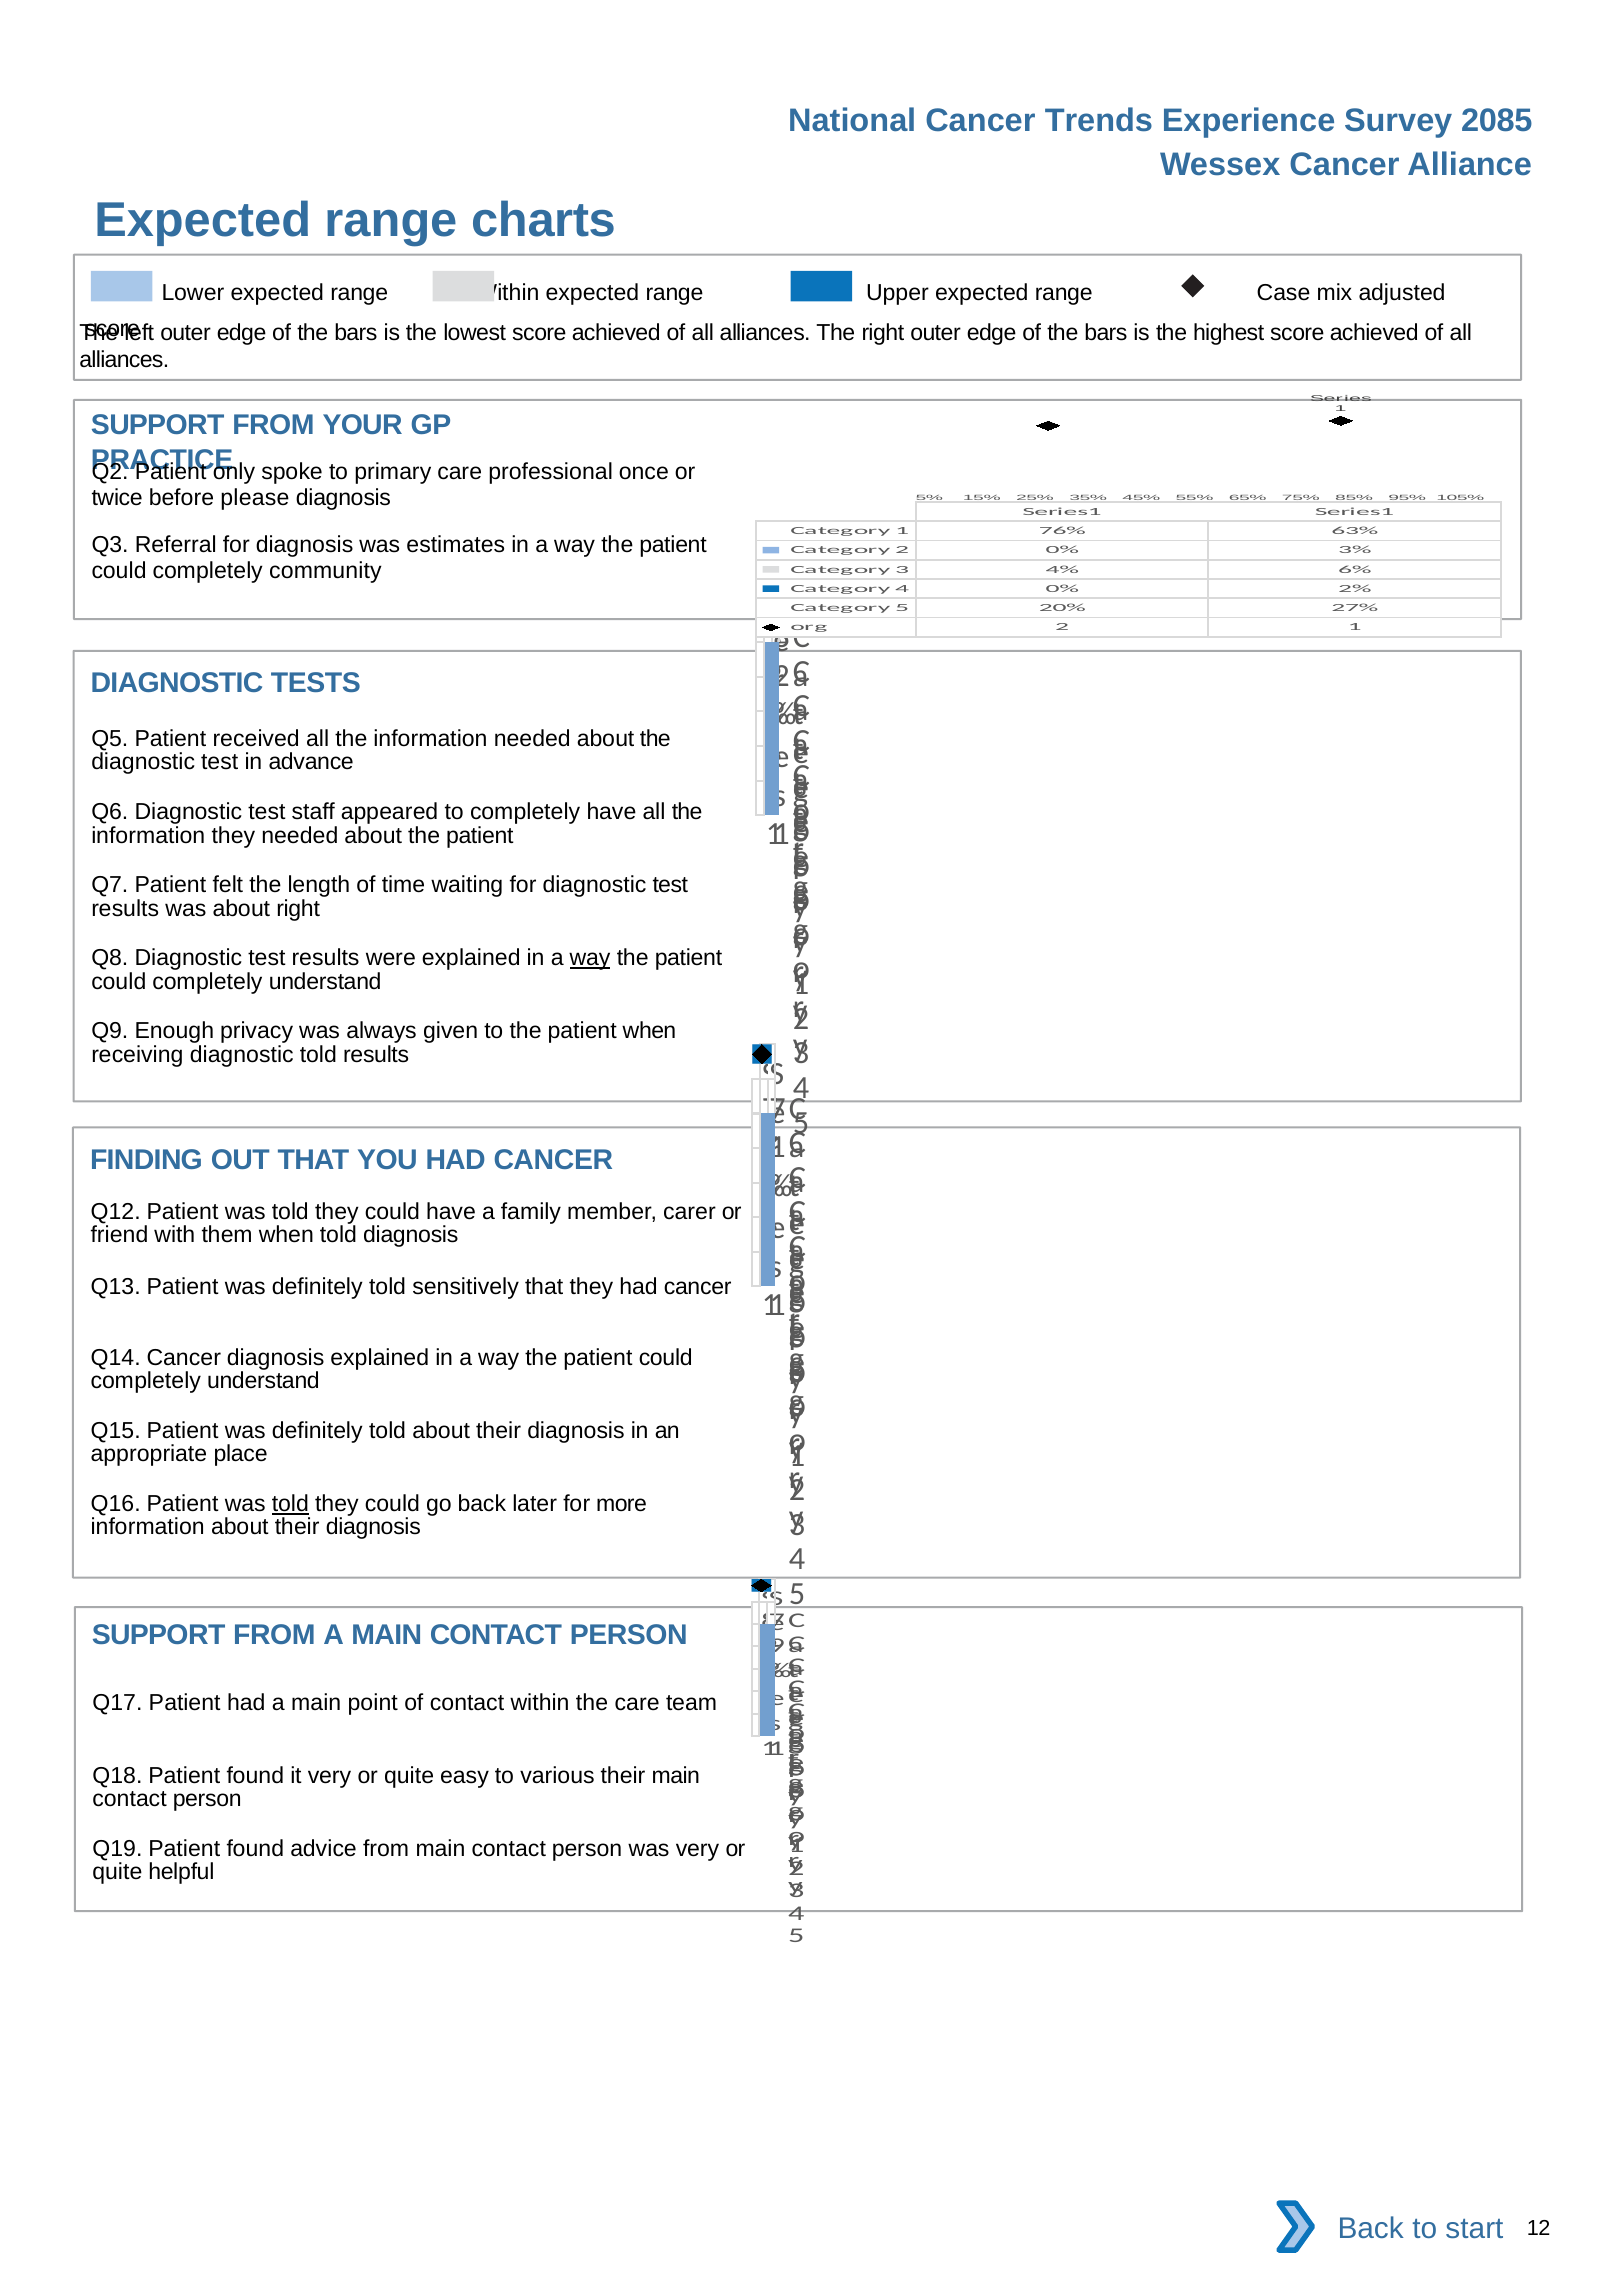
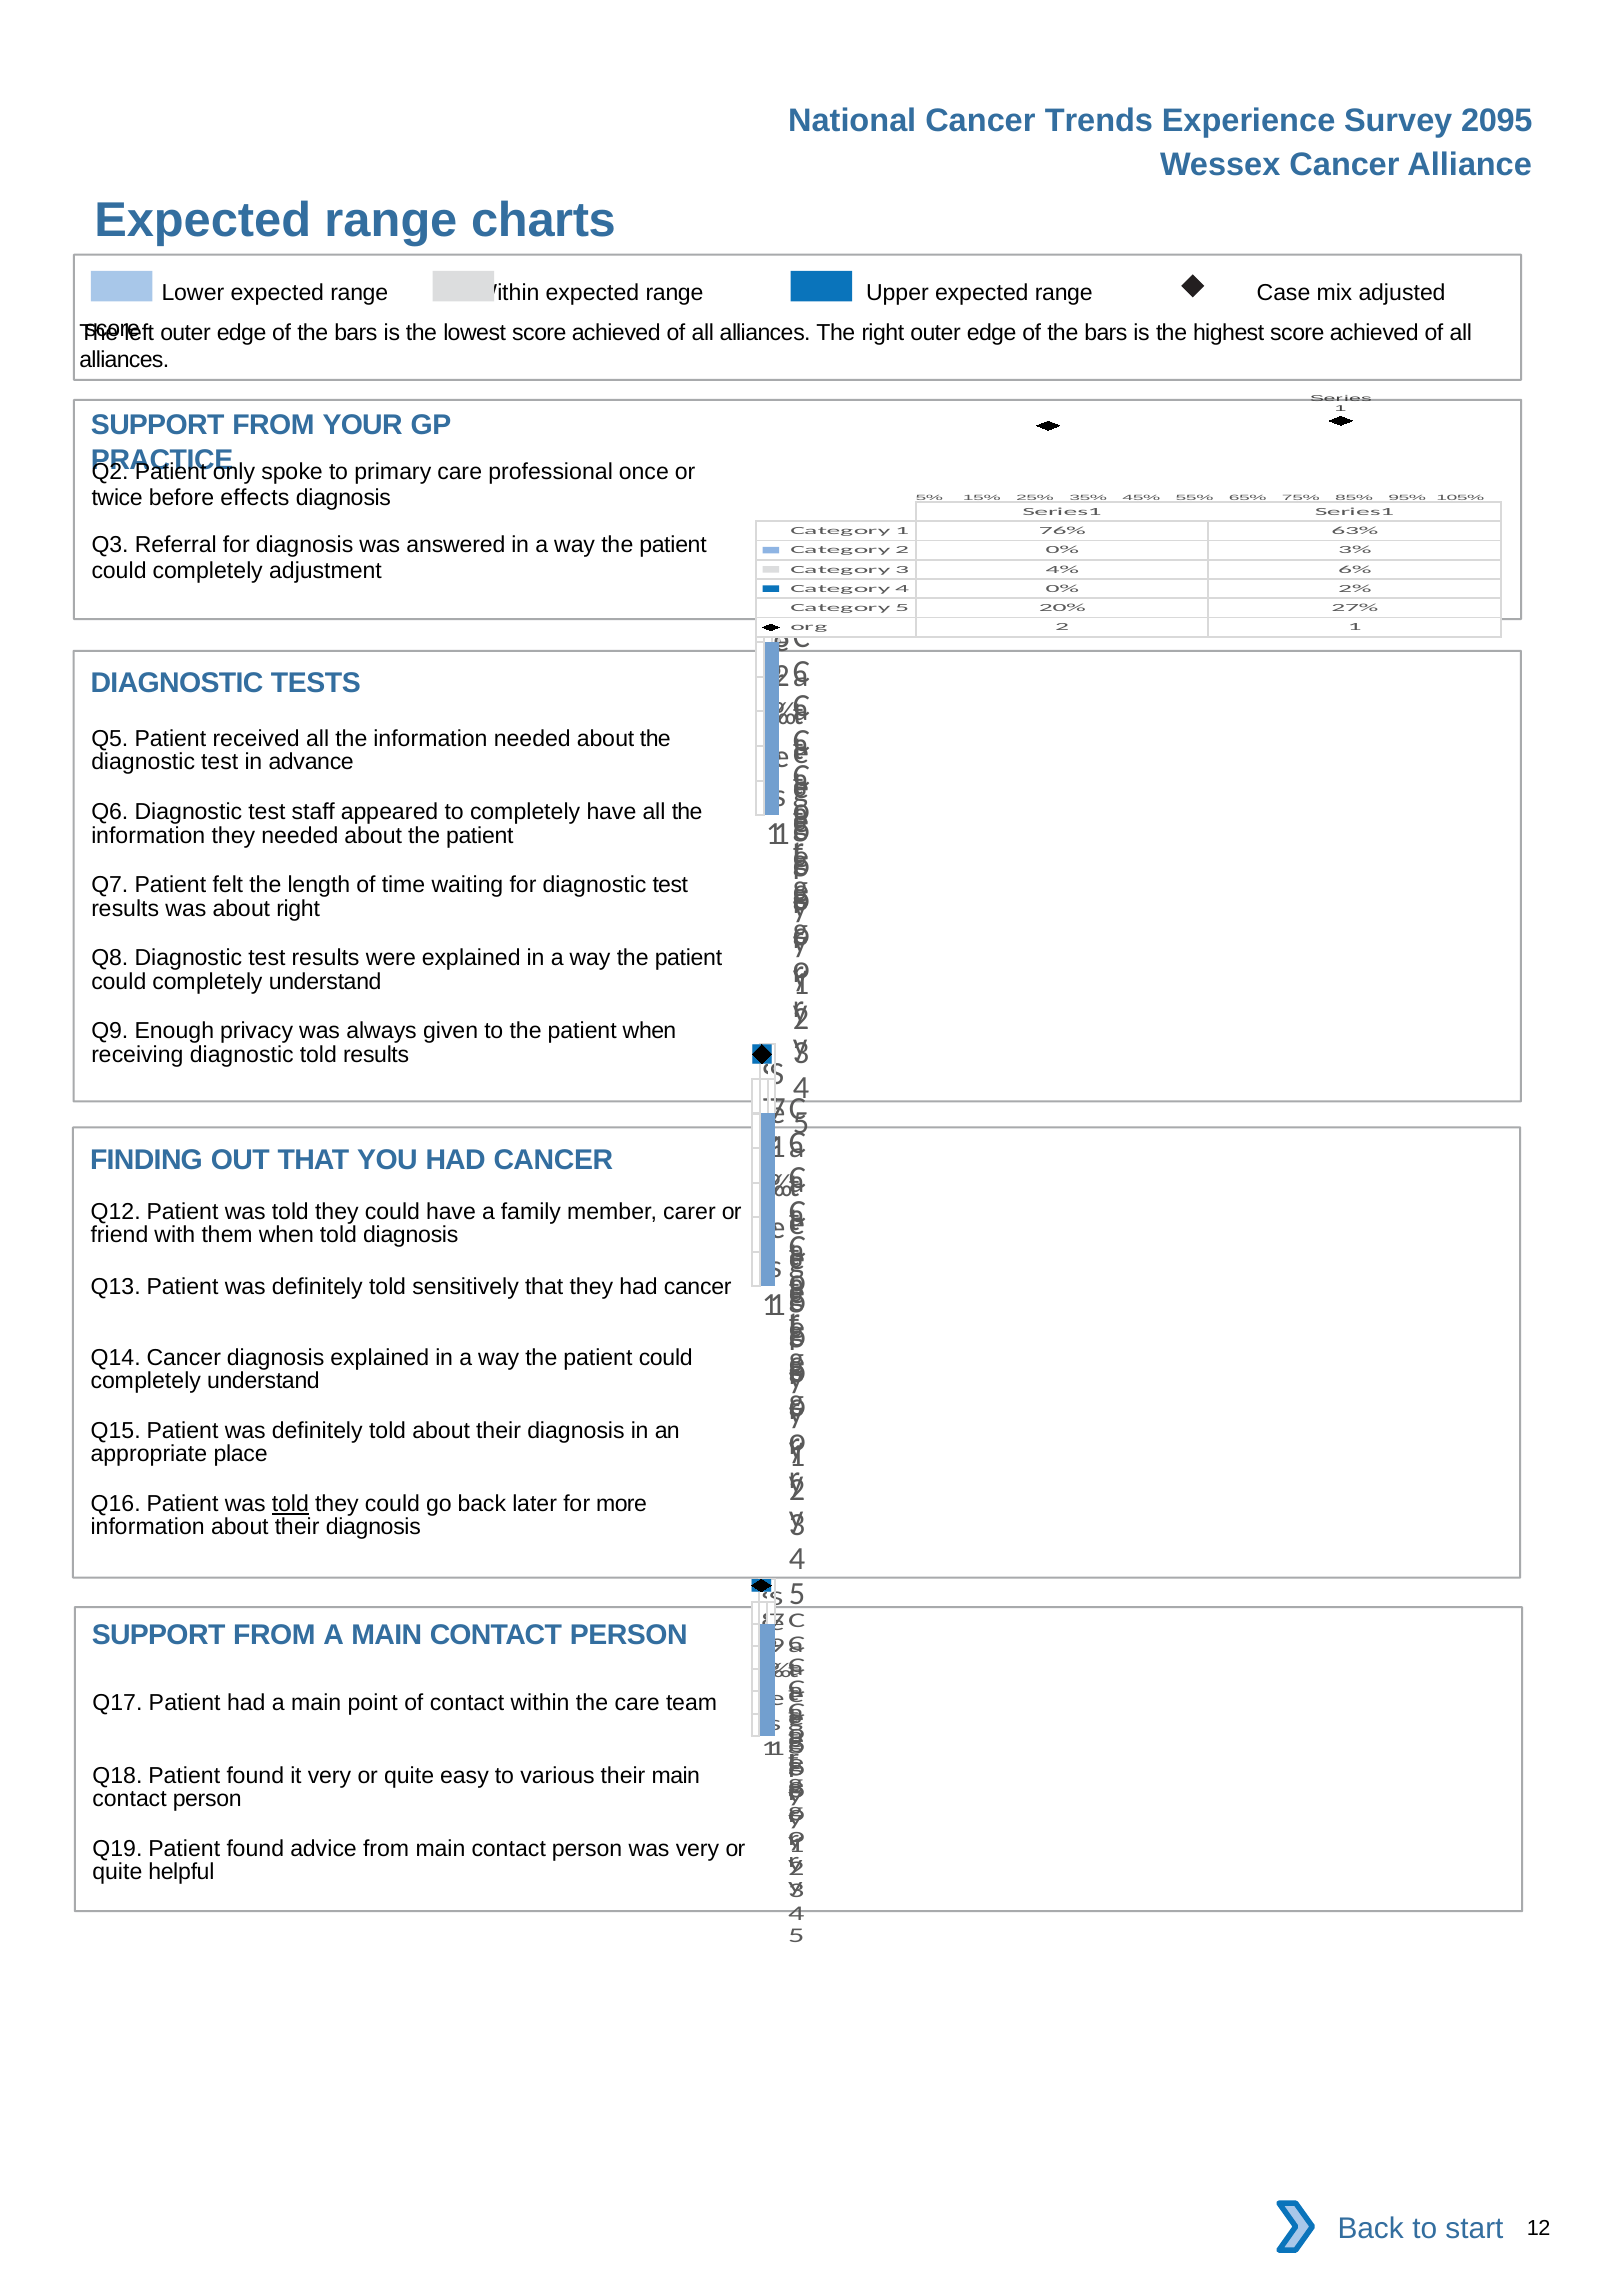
2085: 2085 -> 2095
please: please -> effects
estimates: estimates -> answered
community: community -> adjustment
way at (590, 958) underline: present -> none
